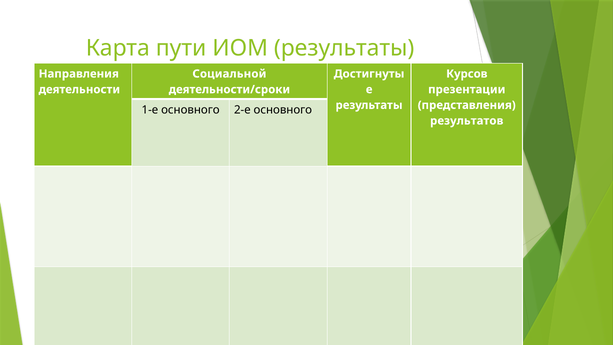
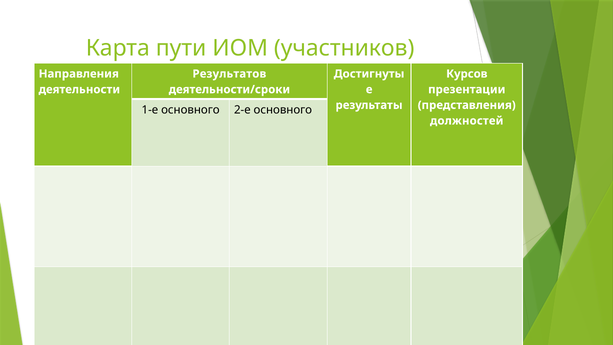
ИОМ результаты: результаты -> участников
Социальной: Социальной -> Результатов
результатов: результатов -> должностей
